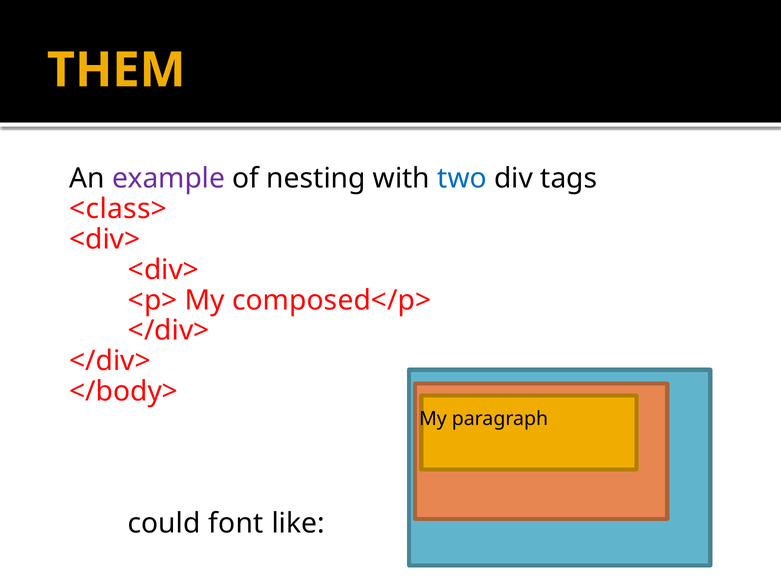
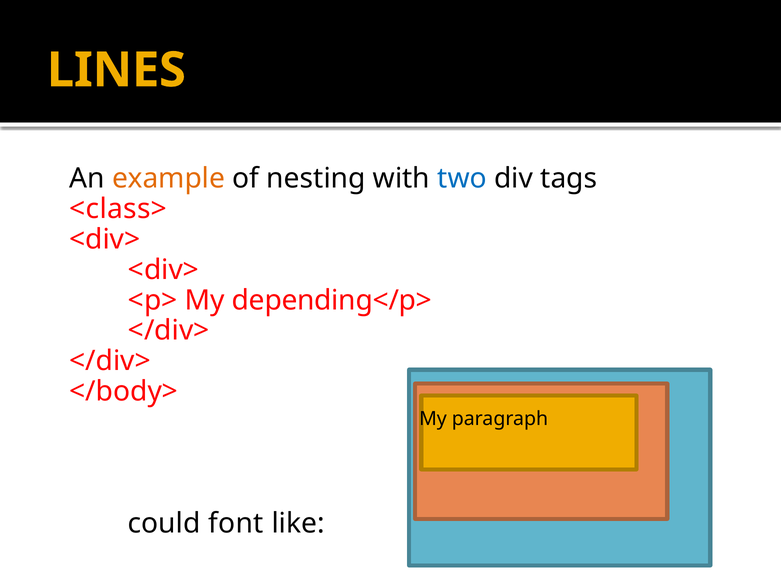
THEM: THEM -> LINES
example colour: purple -> orange
composed</p>: composed</p> -> depending</p>
